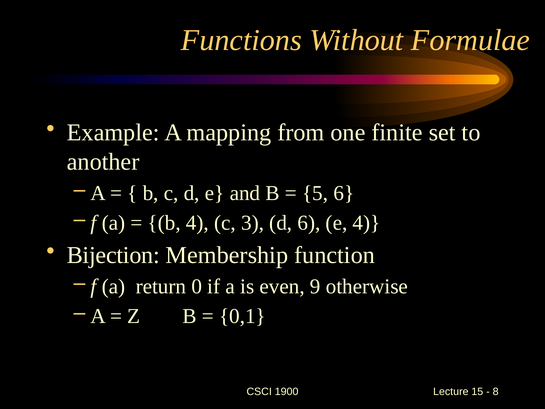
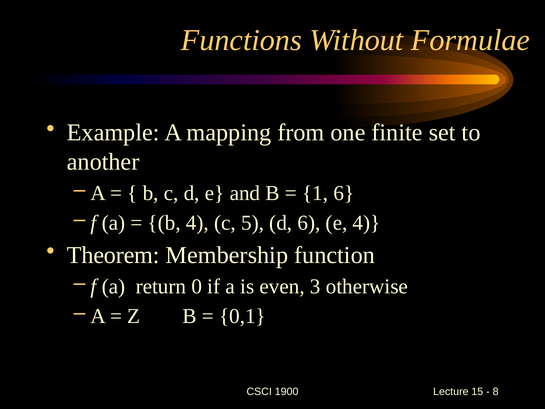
5: 5 -> 1
3: 3 -> 5
Bijection: Bijection -> Theorem
9: 9 -> 3
